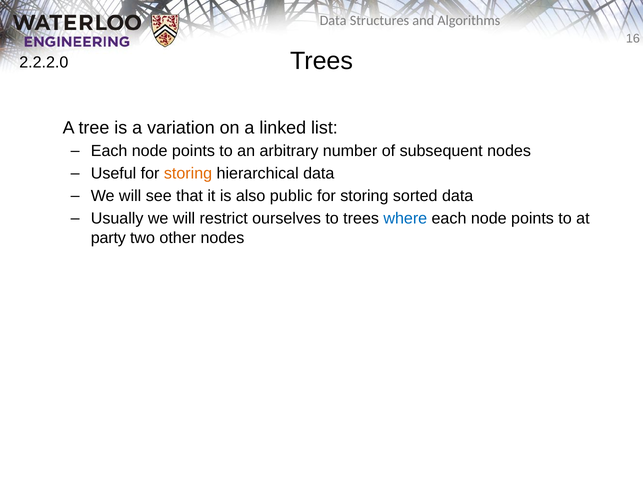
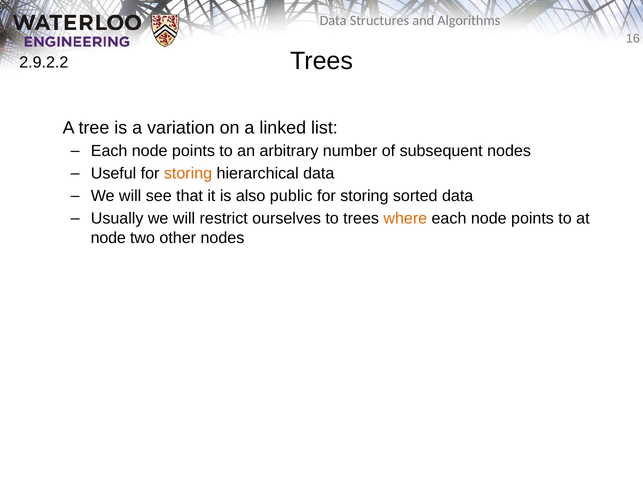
2.2.2.0: 2.2.2.0 -> 2.9.2.2
where colour: blue -> orange
party at (108, 238): party -> node
